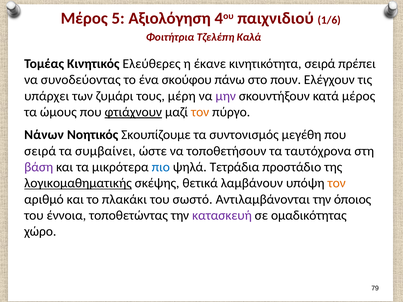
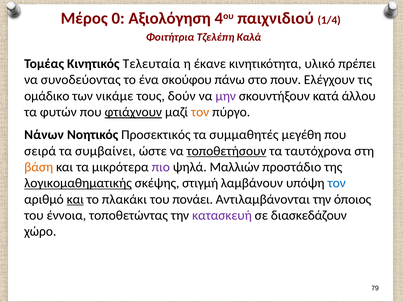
5: 5 -> 0
1/6: 1/6 -> 1/4
Ελεύθερες: Ελεύθερες -> Τελευταία
κινητικότητα σειρά: σειρά -> υλικό
υπάρχει: υπάρχει -> ομάδικο
ζυμάρι: ζυμάρι -> νικάμε
μέρη: μέρη -> δούν
κατά μέρος: μέρος -> άλλου
ώμους: ώμους -> φυτών
Σκουπίζουμε: Σκουπίζουμε -> Προσεκτικός
συντονισμός: συντονισμός -> συμμαθητές
τοποθετήσουν underline: none -> present
βάση colour: purple -> orange
πιο colour: blue -> purple
Τετράδια: Τετράδια -> Μαλλιών
θετικά: θετικά -> στιγμή
τον at (337, 183) colour: orange -> blue
και at (75, 199) underline: none -> present
σωστό: σωστό -> πονάει
ομαδικότητας: ομαδικότητας -> διασκεδάζουν
